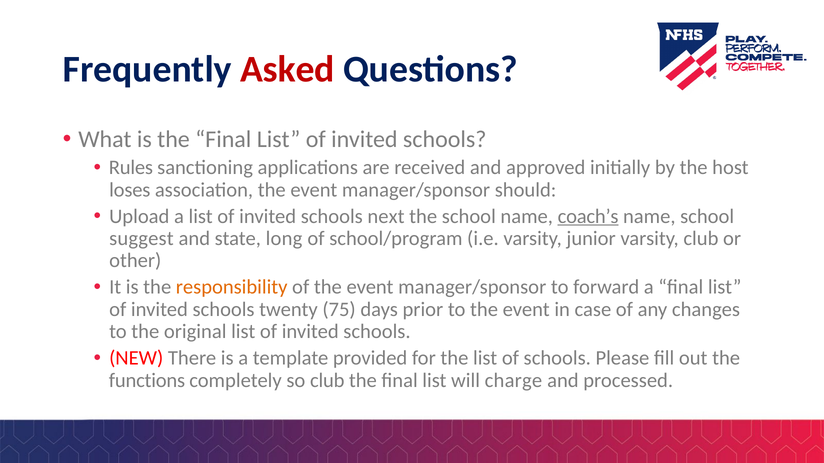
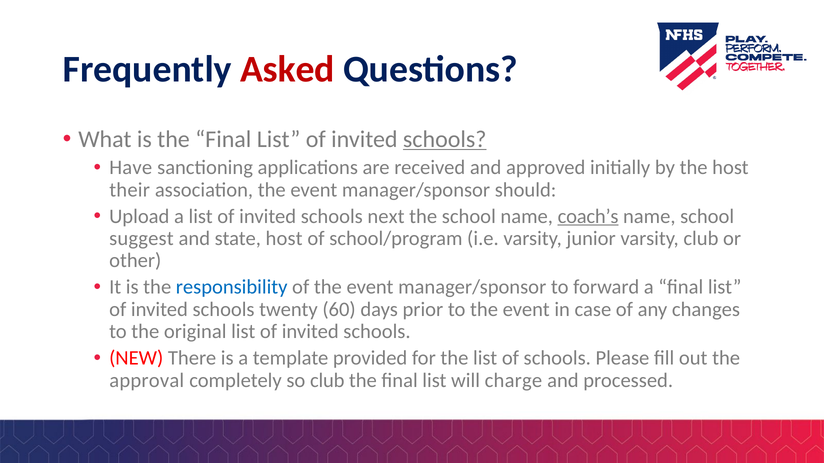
schools at (445, 139) underline: none -> present
Rules: Rules -> Have
loses: loses -> their
state long: long -> host
responsibility colour: orange -> blue
75: 75 -> 60
functions: functions -> approval
